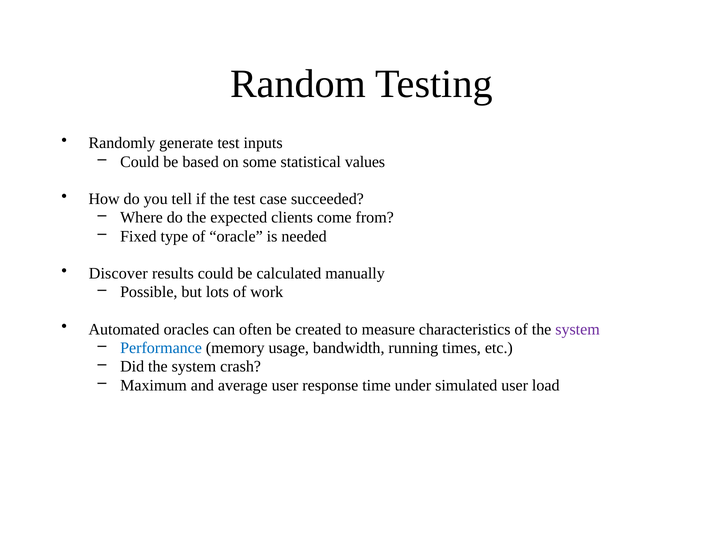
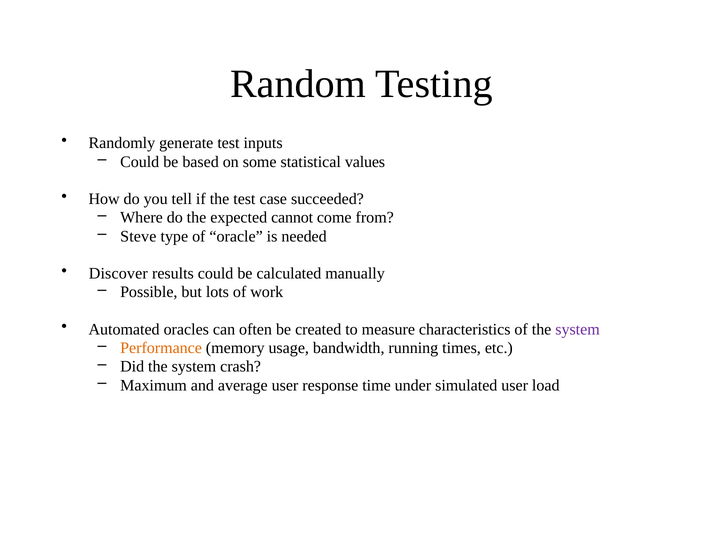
clients: clients -> cannot
Fixed: Fixed -> Steve
Performance colour: blue -> orange
